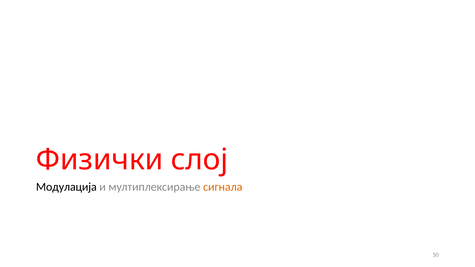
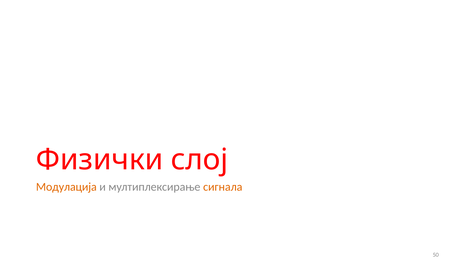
Модулација colour: black -> orange
